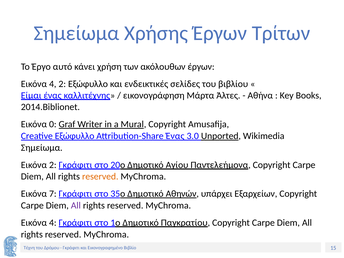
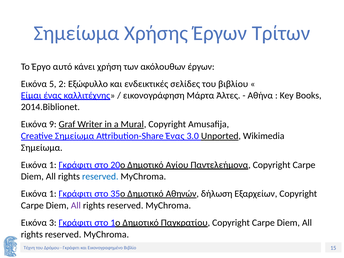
4 at (53, 84): 4 -> 5
0: 0 -> 9
Creative Εξώφυλλο: Εξώφυλλο -> Σημείωμα
2 at (53, 165): 2 -> 1
reserved at (100, 177) colour: orange -> blue
7 at (53, 194): 7 -> 1
υπάρχει: υπάρχει -> δήλωση
4 at (53, 223): 4 -> 3
